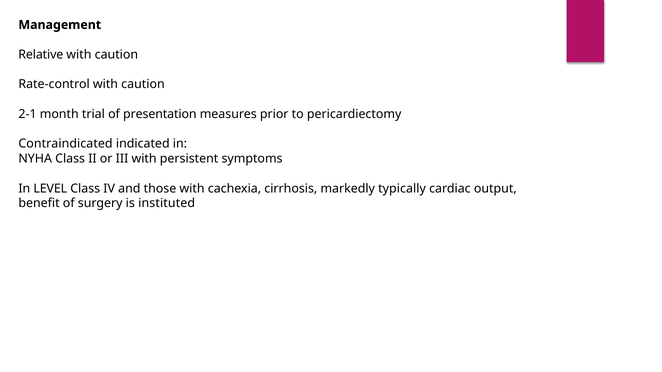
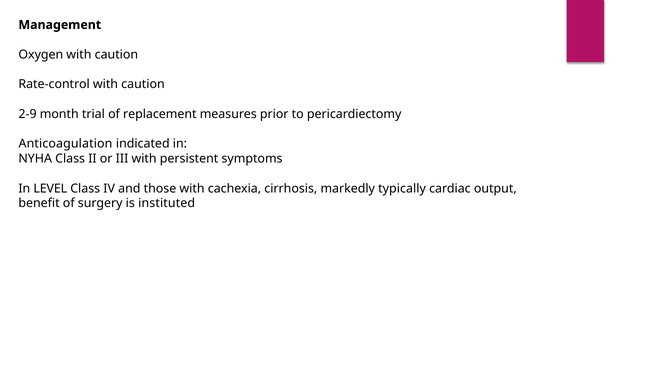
Relative: Relative -> Oxygen
2-1: 2-1 -> 2-9
presentation: presentation -> replacement
Contraindicated: Contraindicated -> Anticoagulation
